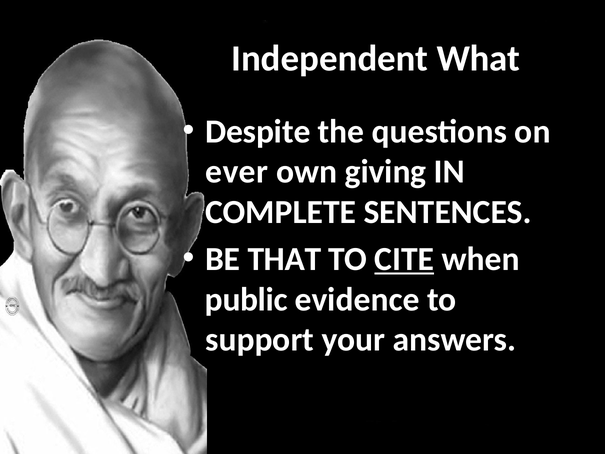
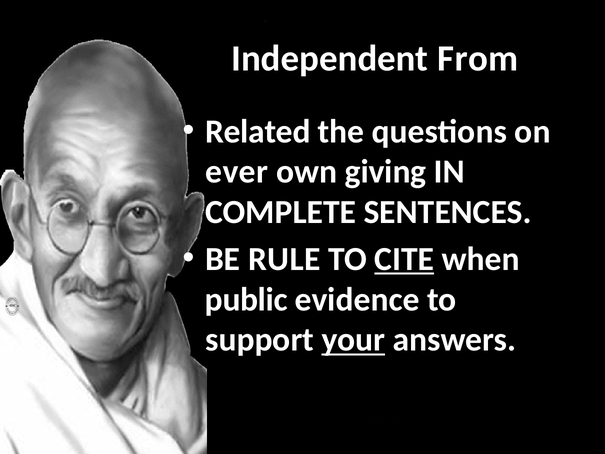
What: What -> From
Despite: Despite -> Related
THAT: THAT -> RULE
your underline: none -> present
